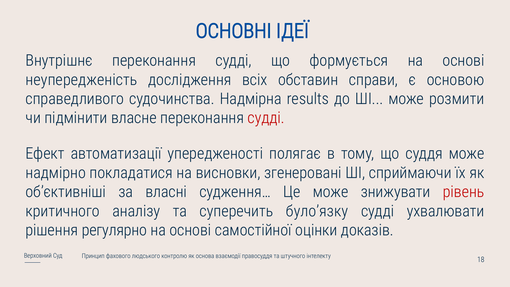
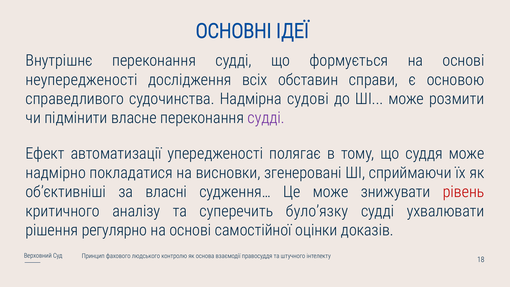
неупередженість: неупередженість -> неупередженості
results: results -> судові
судді at (266, 118) colour: red -> purple
